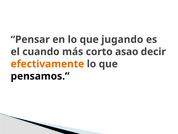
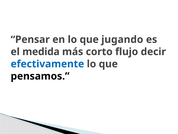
cuando: cuando -> medida
asao: asao -> flujo
efectivamente colour: orange -> blue
